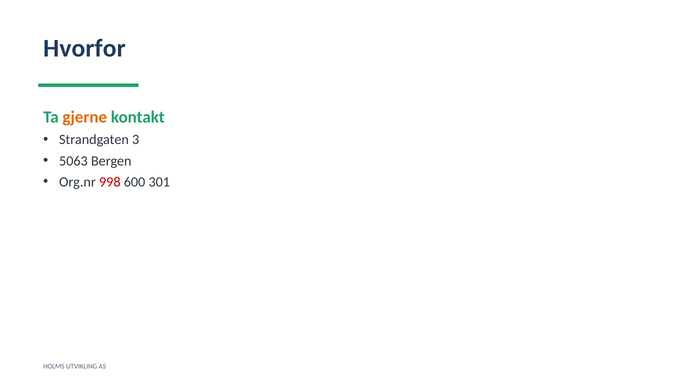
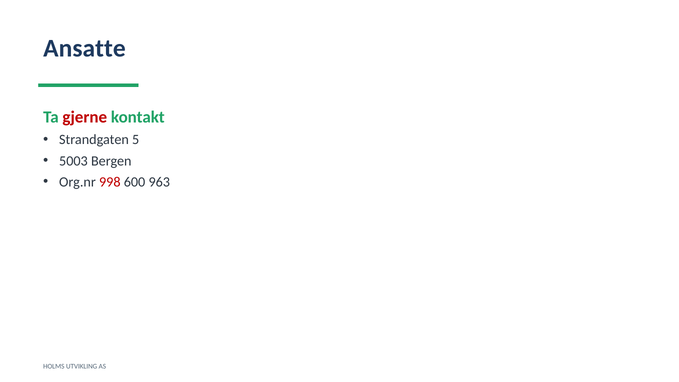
Hvorfor: Hvorfor -> Ansatte
gjerne colour: orange -> red
3: 3 -> 5
5063: 5063 -> 5003
301: 301 -> 963
